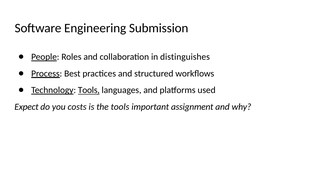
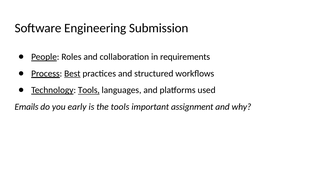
distinguishes: distinguishes -> requirements
Best underline: none -> present
Expect: Expect -> Emails
costs: costs -> early
